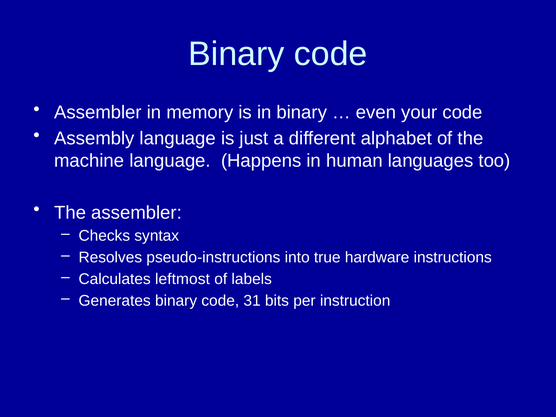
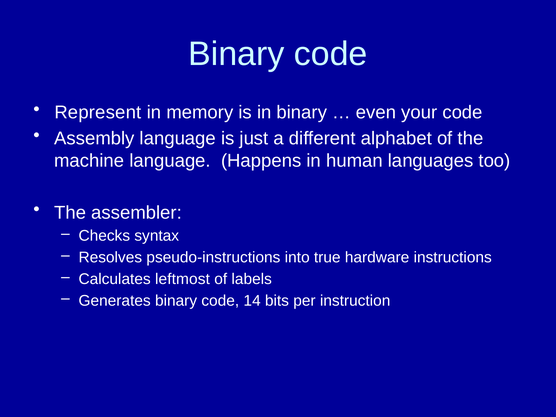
Assembler at (98, 113): Assembler -> Represent
31: 31 -> 14
